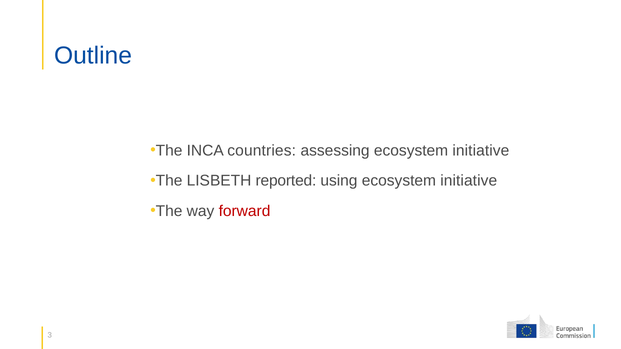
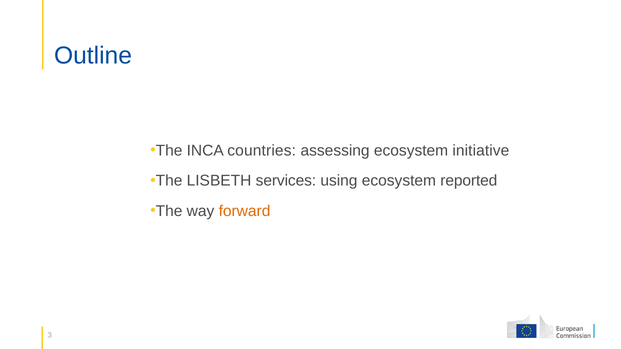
reported: reported -> services
using ecosystem initiative: initiative -> reported
forward colour: red -> orange
